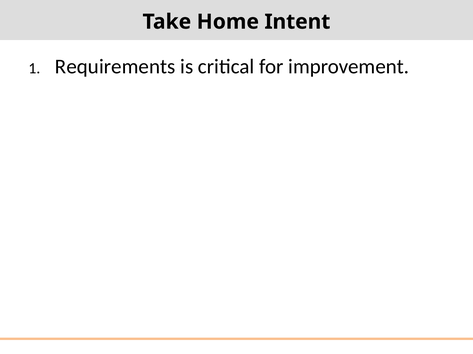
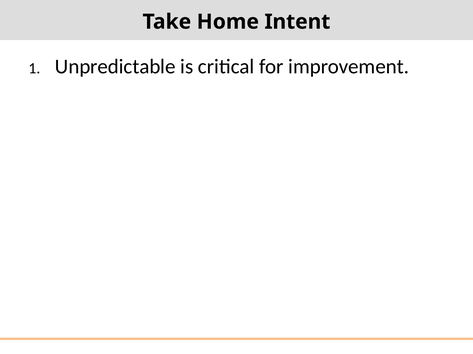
Requirements: Requirements -> Unpredictable
